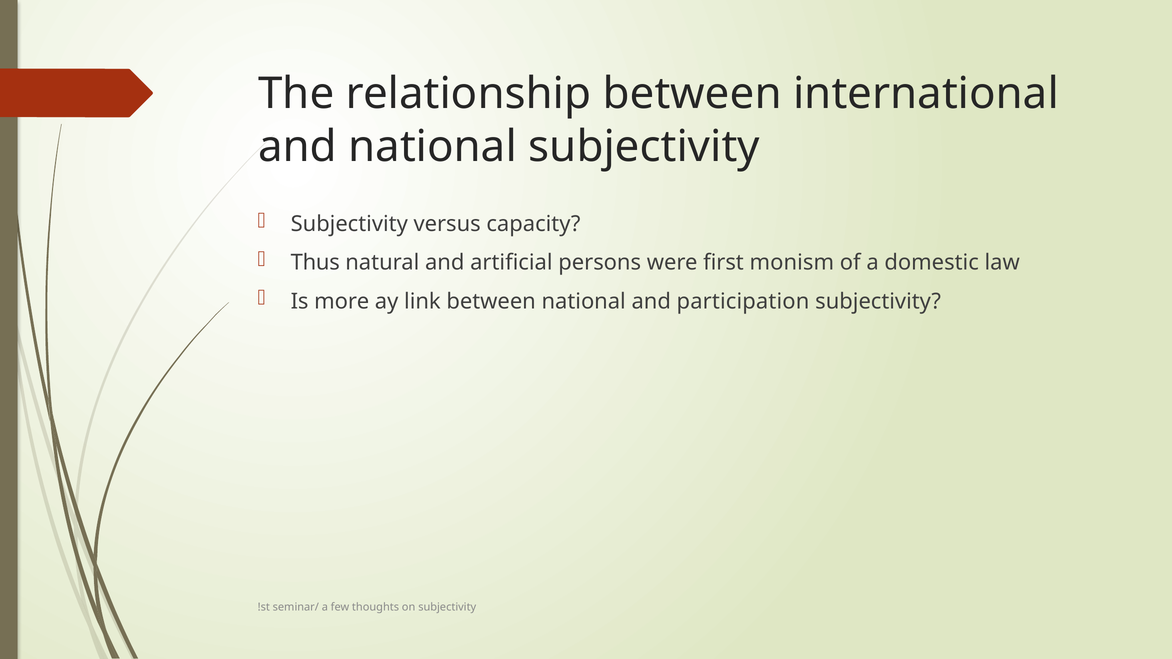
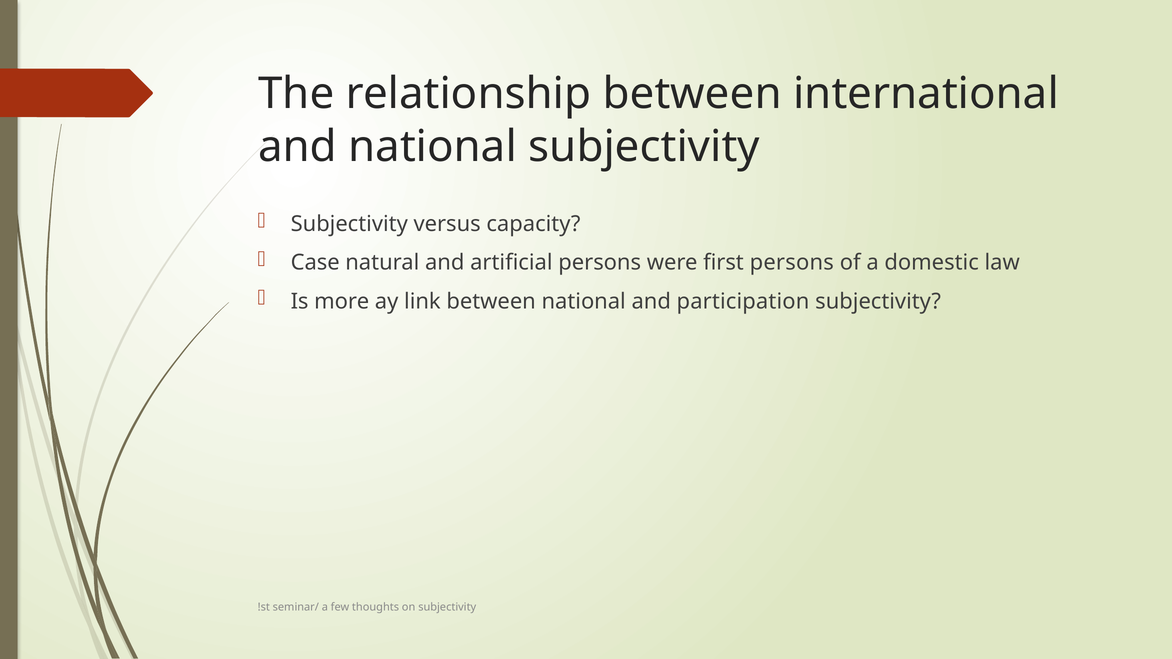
Thus: Thus -> Case
first monism: monism -> persons
